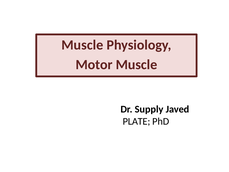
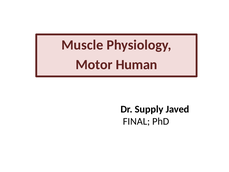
Motor Muscle: Muscle -> Human
PLATE: PLATE -> FINAL
